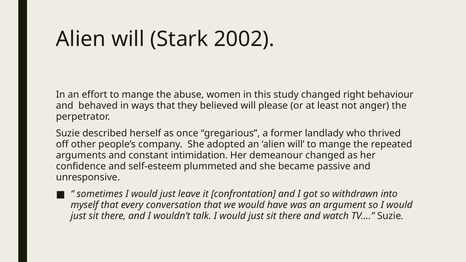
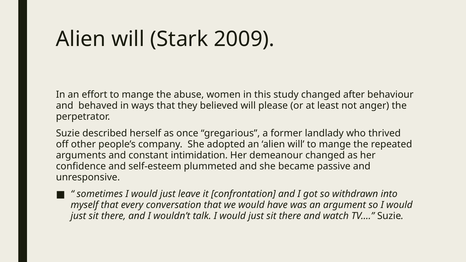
2002: 2002 -> 2009
right: right -> after
